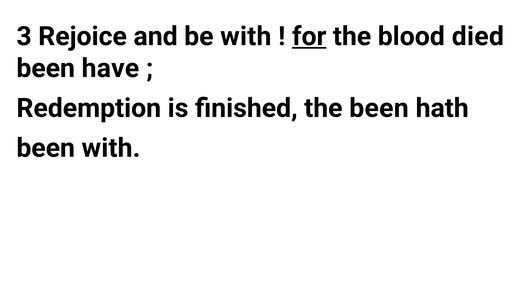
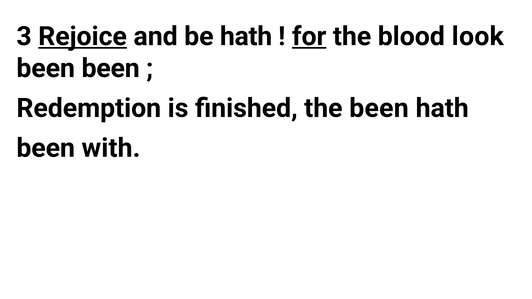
Rejoice underline: none -> present
be with: with -> hath
died: died -> look
been have: have -> been
